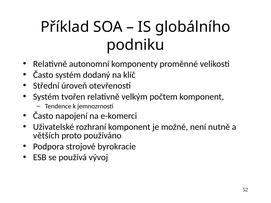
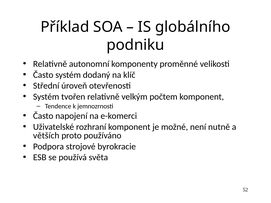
vývoj: vývoj -> světa
